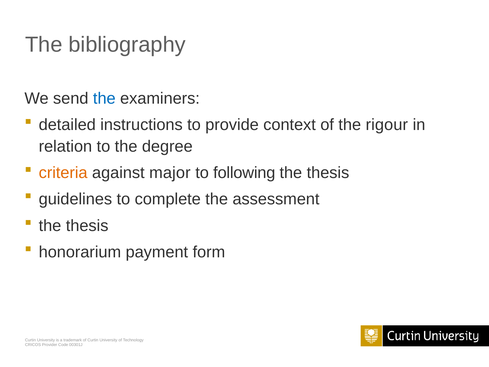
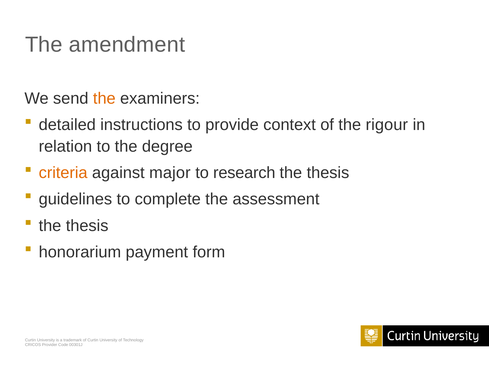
bibliography: bibliography -> amendment
the at (104, 98) colour: blue -> orange
following: following -> research
